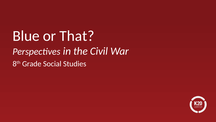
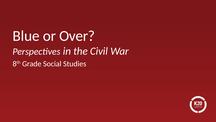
That: That -> Over
